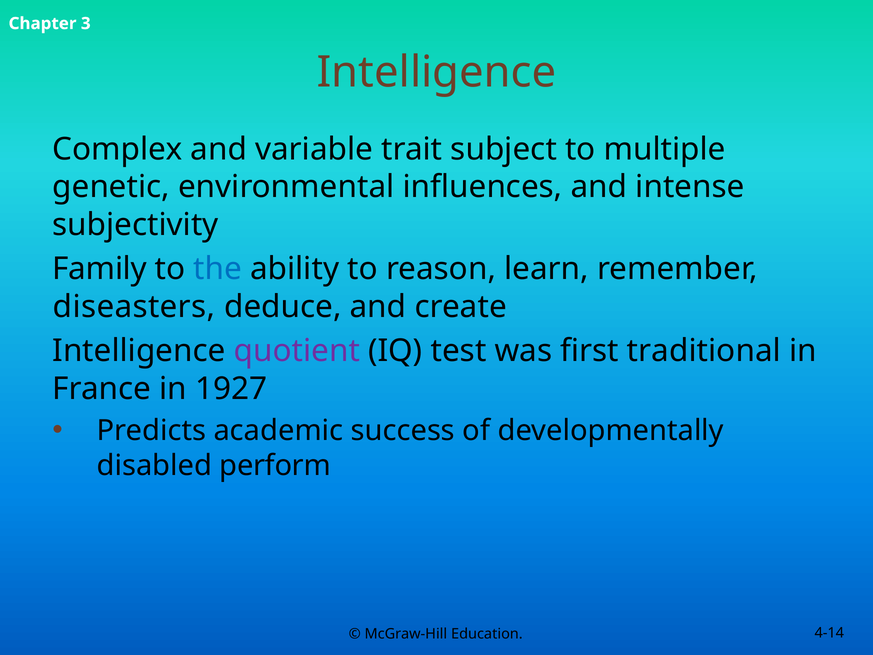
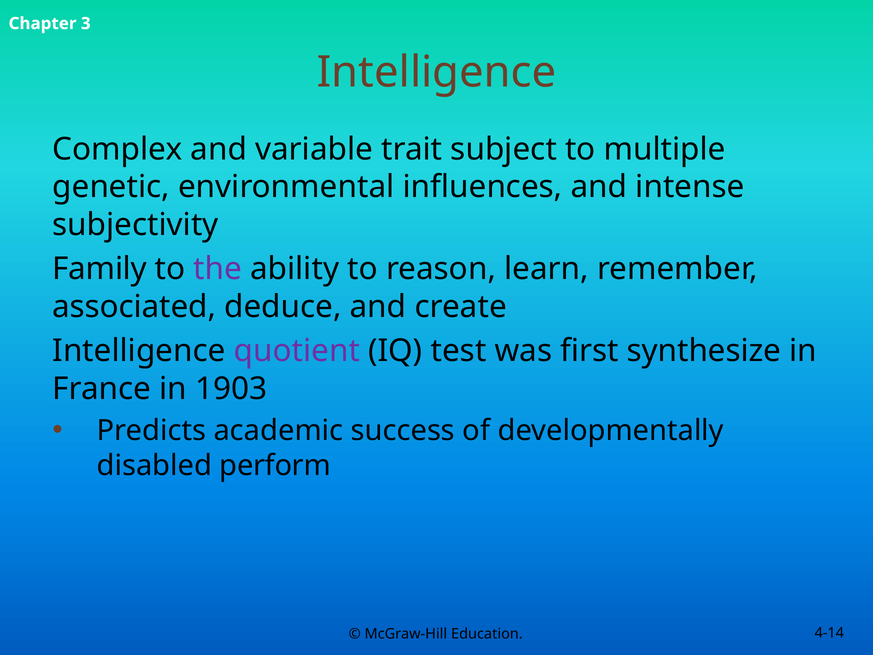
the colour: blue -> purple
diseasters: diseasters -> associated
traditional: traditional -> synthesize
1927: 1927 -> 1903
